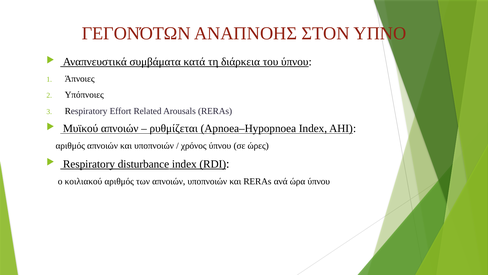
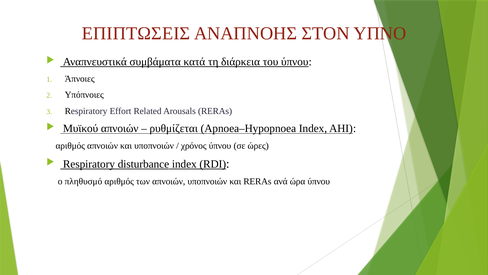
ΓΕΓΟΝΌΤΩΝ: ΓΕΓΟΝΌΤΩΝ -> EΠΙΠΤΩΣΕΙΣ
κοιλιακού: κοιλιακού -> πληθυσμό
